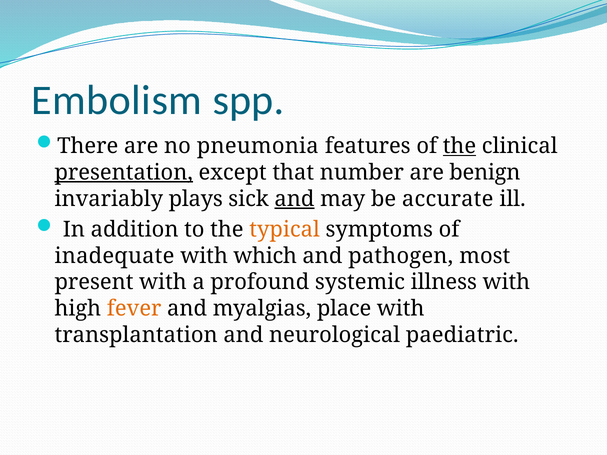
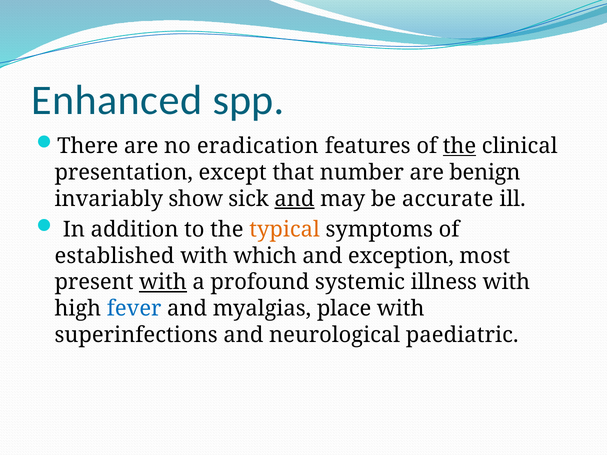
Embolism: Embolism -> Enhanced
pneumonia: pneumonia -> eradication
presentation underline: present -> none
plays: plays -> show
inadequate: inadequate -> established
pathogen: pathogen -> exception
with at (163, 282) underline: none -> present
fever colour: orange -> blue
transplantation: transplantation -> superinfections
